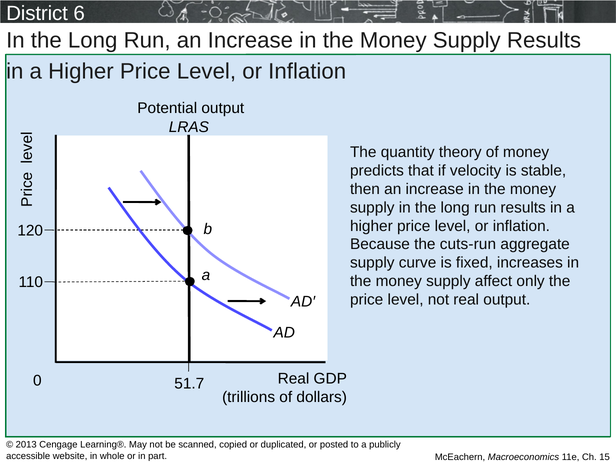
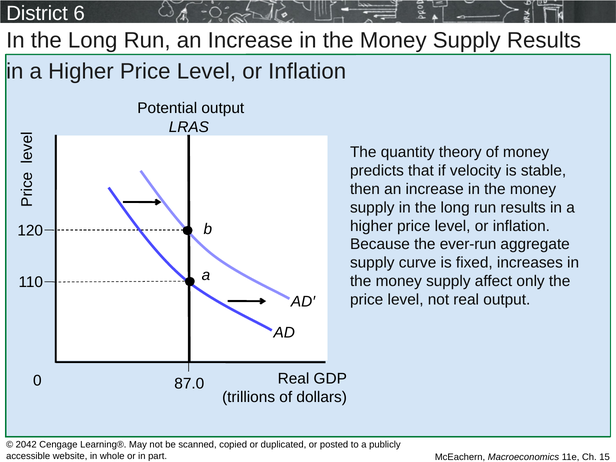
cuts-run: cuts-run -> ever-run
51.7: 51.7 -> 87.0
2013: 2013 -> 2042
